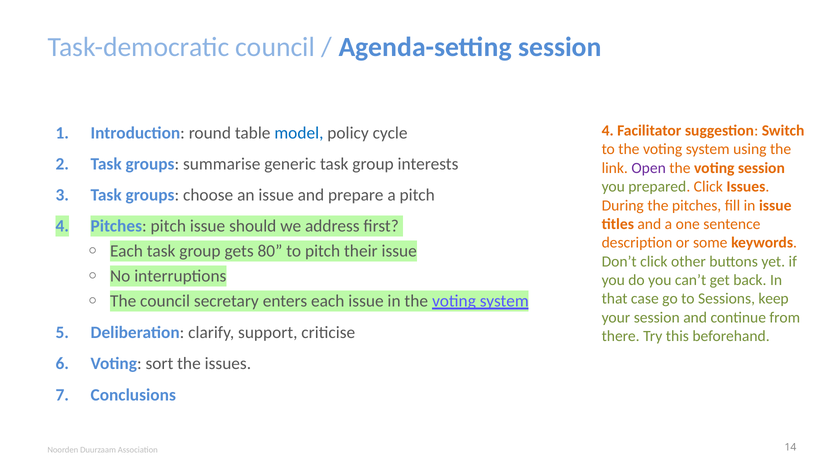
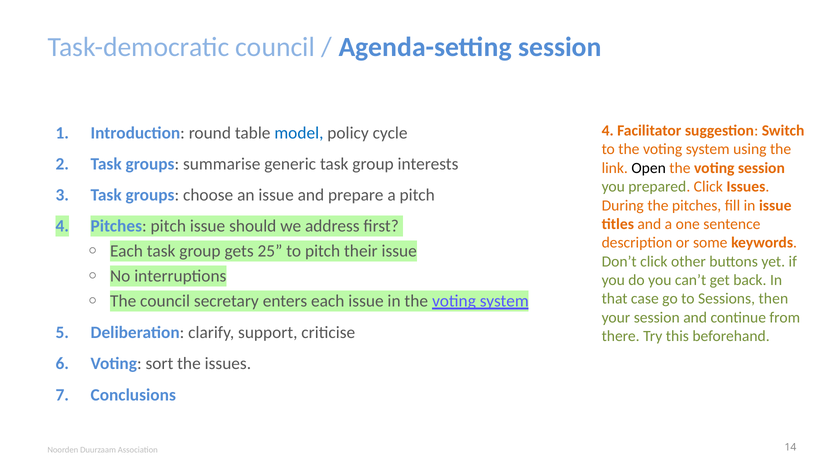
Open colour: purple -> black
80: 80 -> 25
keep: keep -> then
